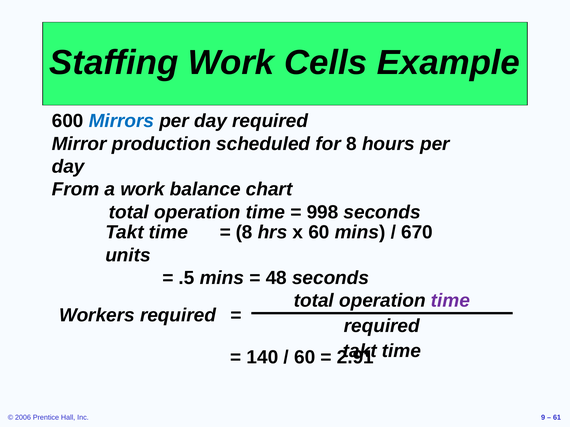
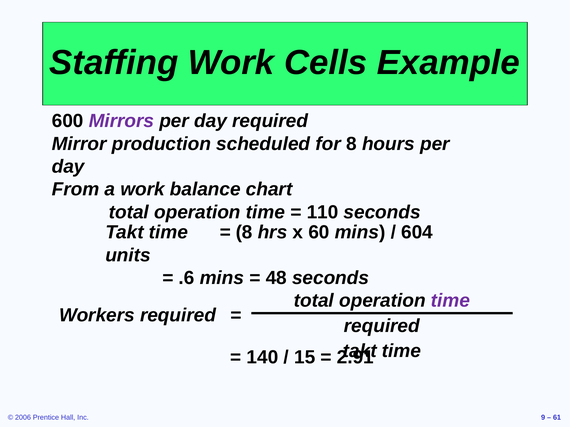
Mirrors colour: blue -> purple
998: 998 -> 110
670: 670 -> 604
.5: .5 -> .6
60 at (305, 358): 60 -> 15
